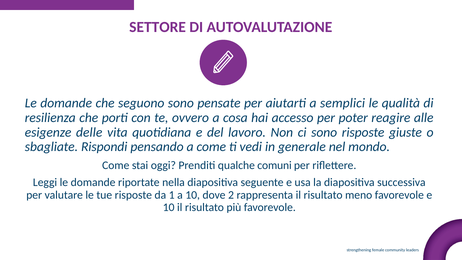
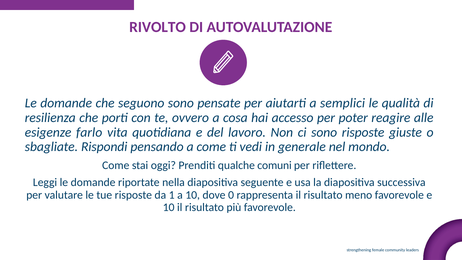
SETTORE: SETTORE -> RIVOLTO
delle: delle -> farlo
2: 2 -> 0
